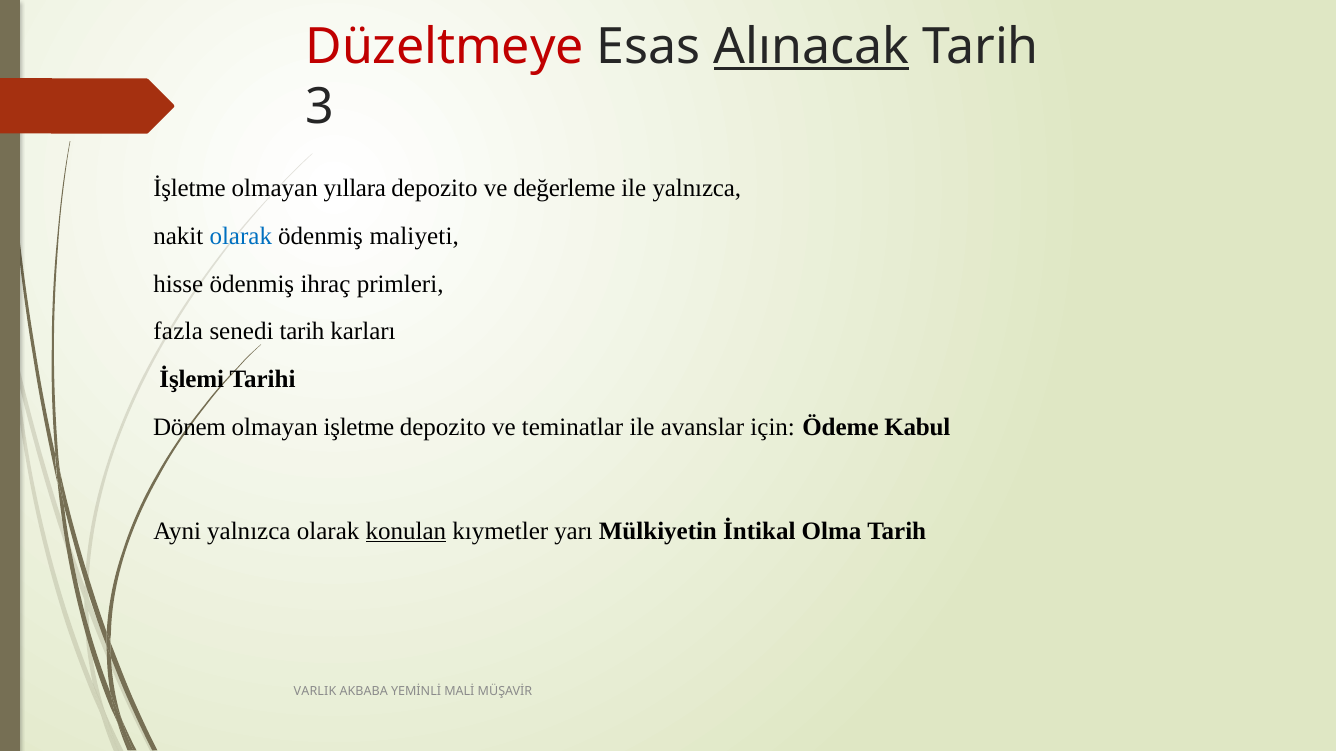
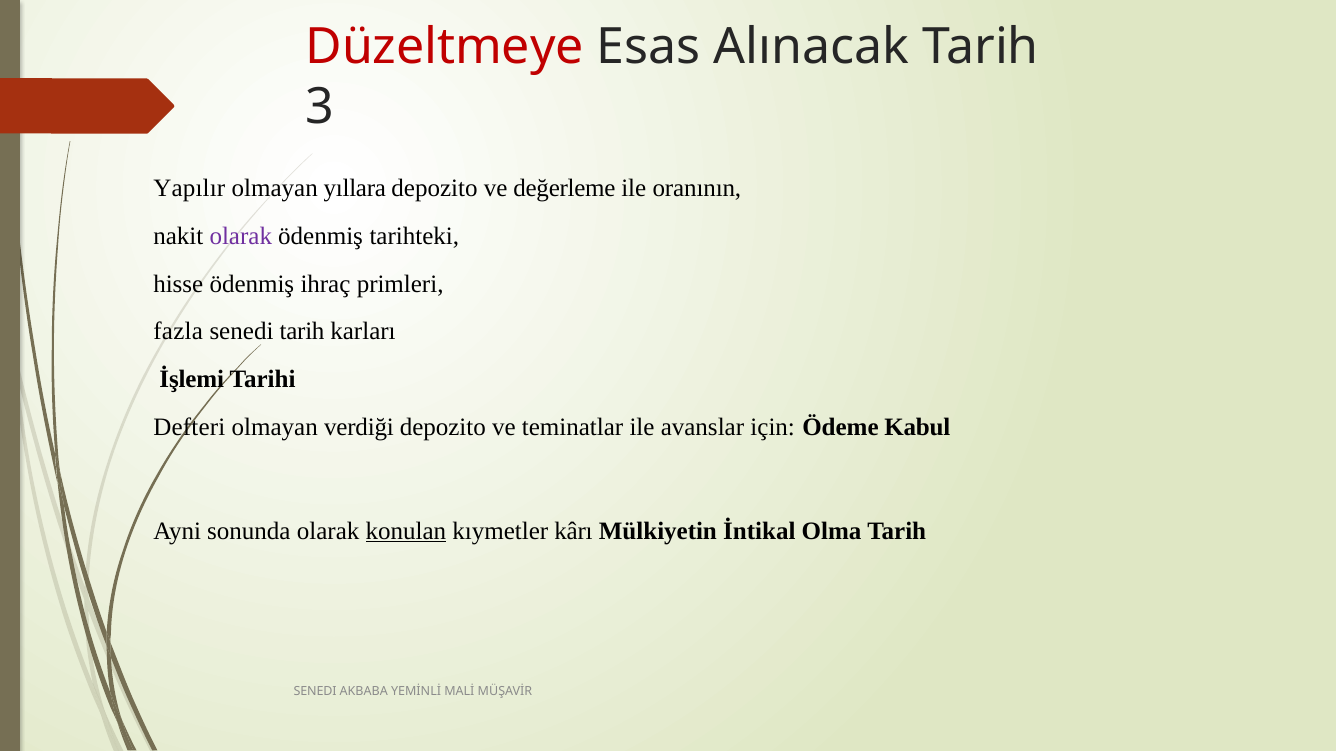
Alınacak underline: present -> none
İşletme: İşletme -> Yapılır
ile yalnızca: yalnızca -> oranının
olarak at (241, 236) colour: blue -> purple
maliyeti: maliyeti -> tarihteki
Dönem: Dönem -> Defteri
işletme: işletme -> verdiği
Ayni yalnızca: yalnızca -> sonunda
yarı: yarı -> kârı
VARLIK at (315, 692): VARLIK -> SENEDI
